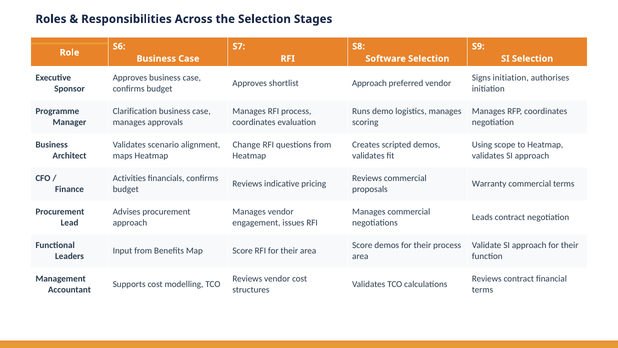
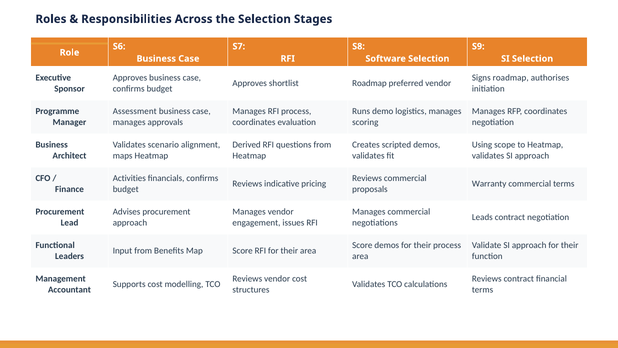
Signs initiation: initiation -> roadmap
shortlist Approach: Approach -> Roadmap
Clarification: Clarification -> Assessment
Change: Change -> Derived
